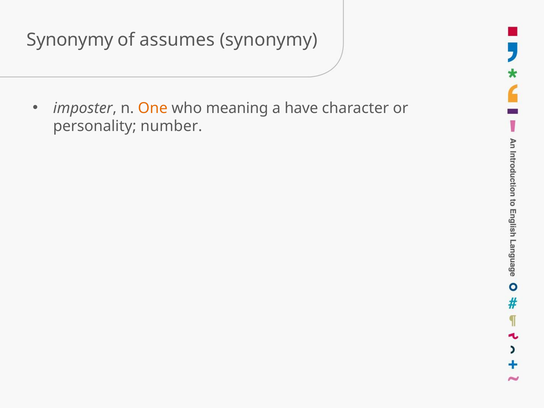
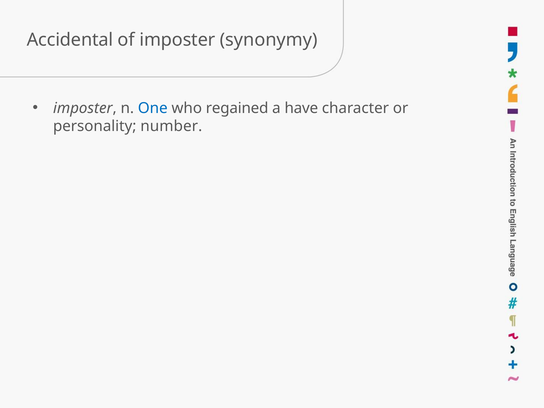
Synonymy at (70, 40): Synonymy -> Accidental
of assumes: assumes -> imposter
One colour: orange -> blue
meaning: meaning -> regained
